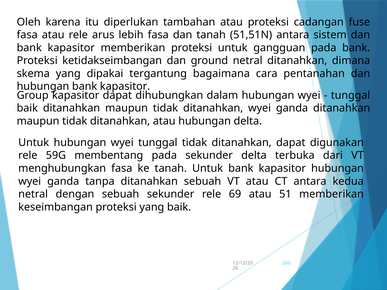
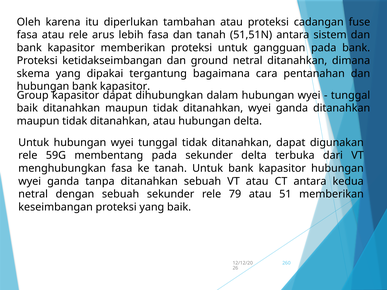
69: 69 -> 79
